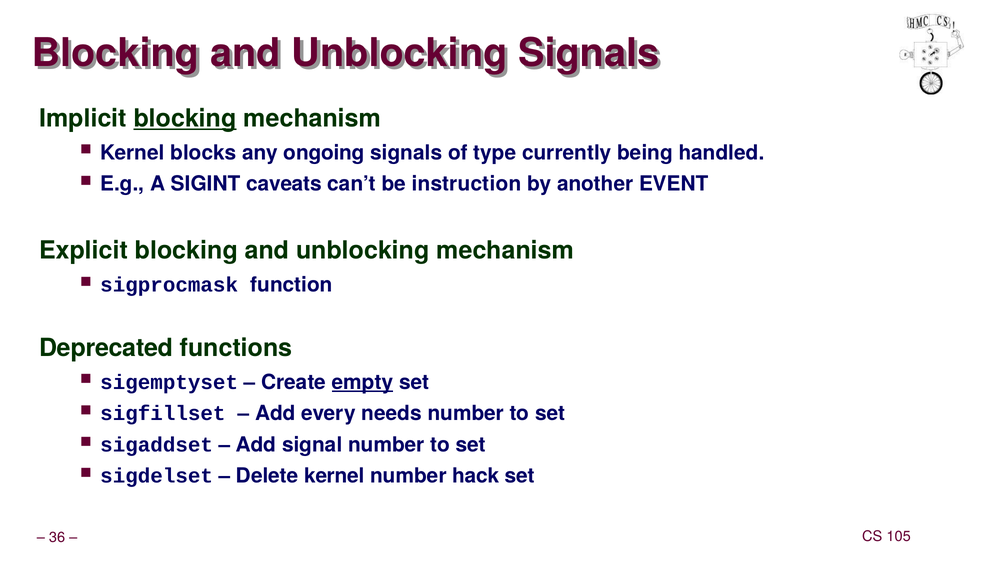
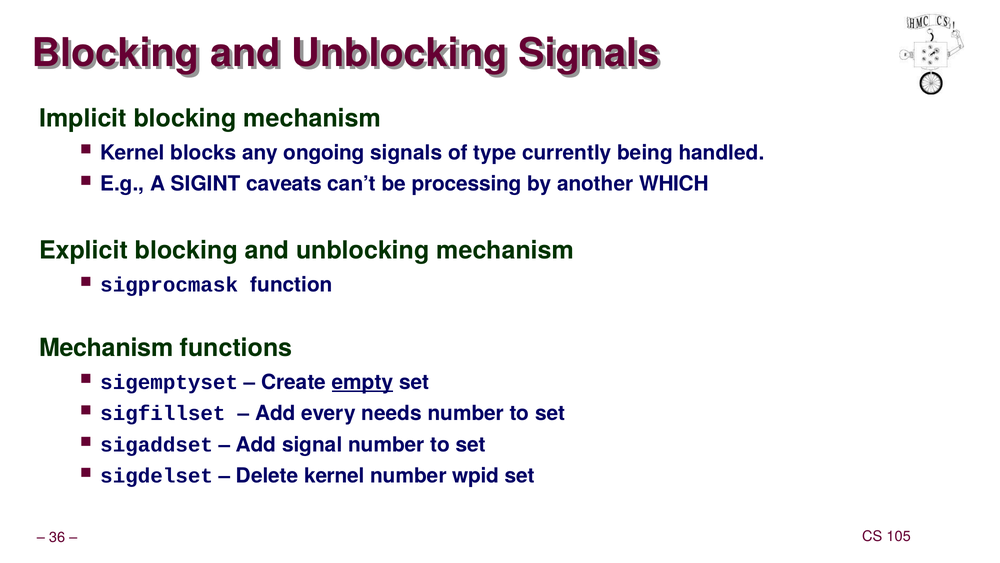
blocking at (185, 118) underline: present -> none
instruction: instruction -> processing
EVENT: EVENT -> WHICH
Deprecated at (106, 348): Deprecated -> Mechanism
hack: hack -> wpid
